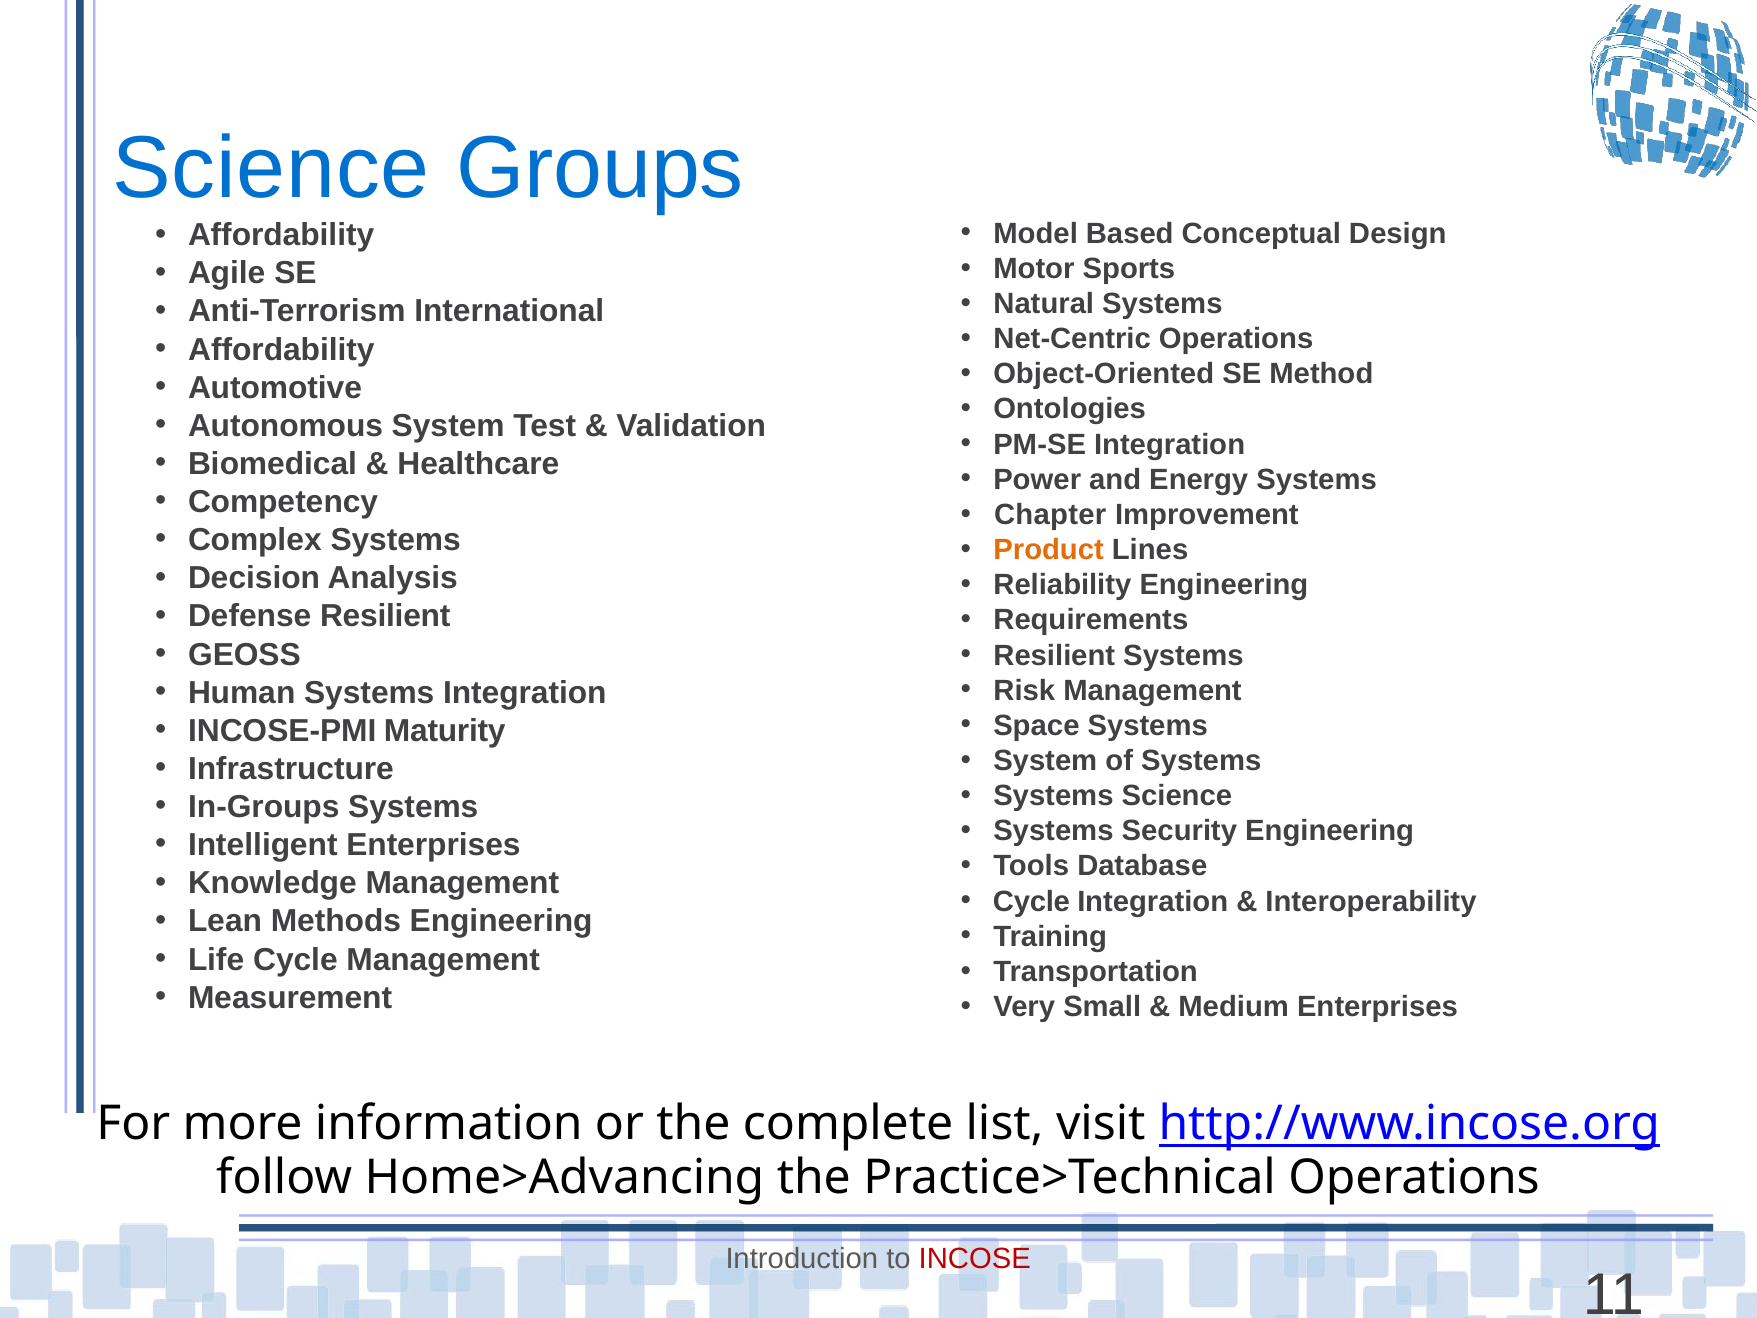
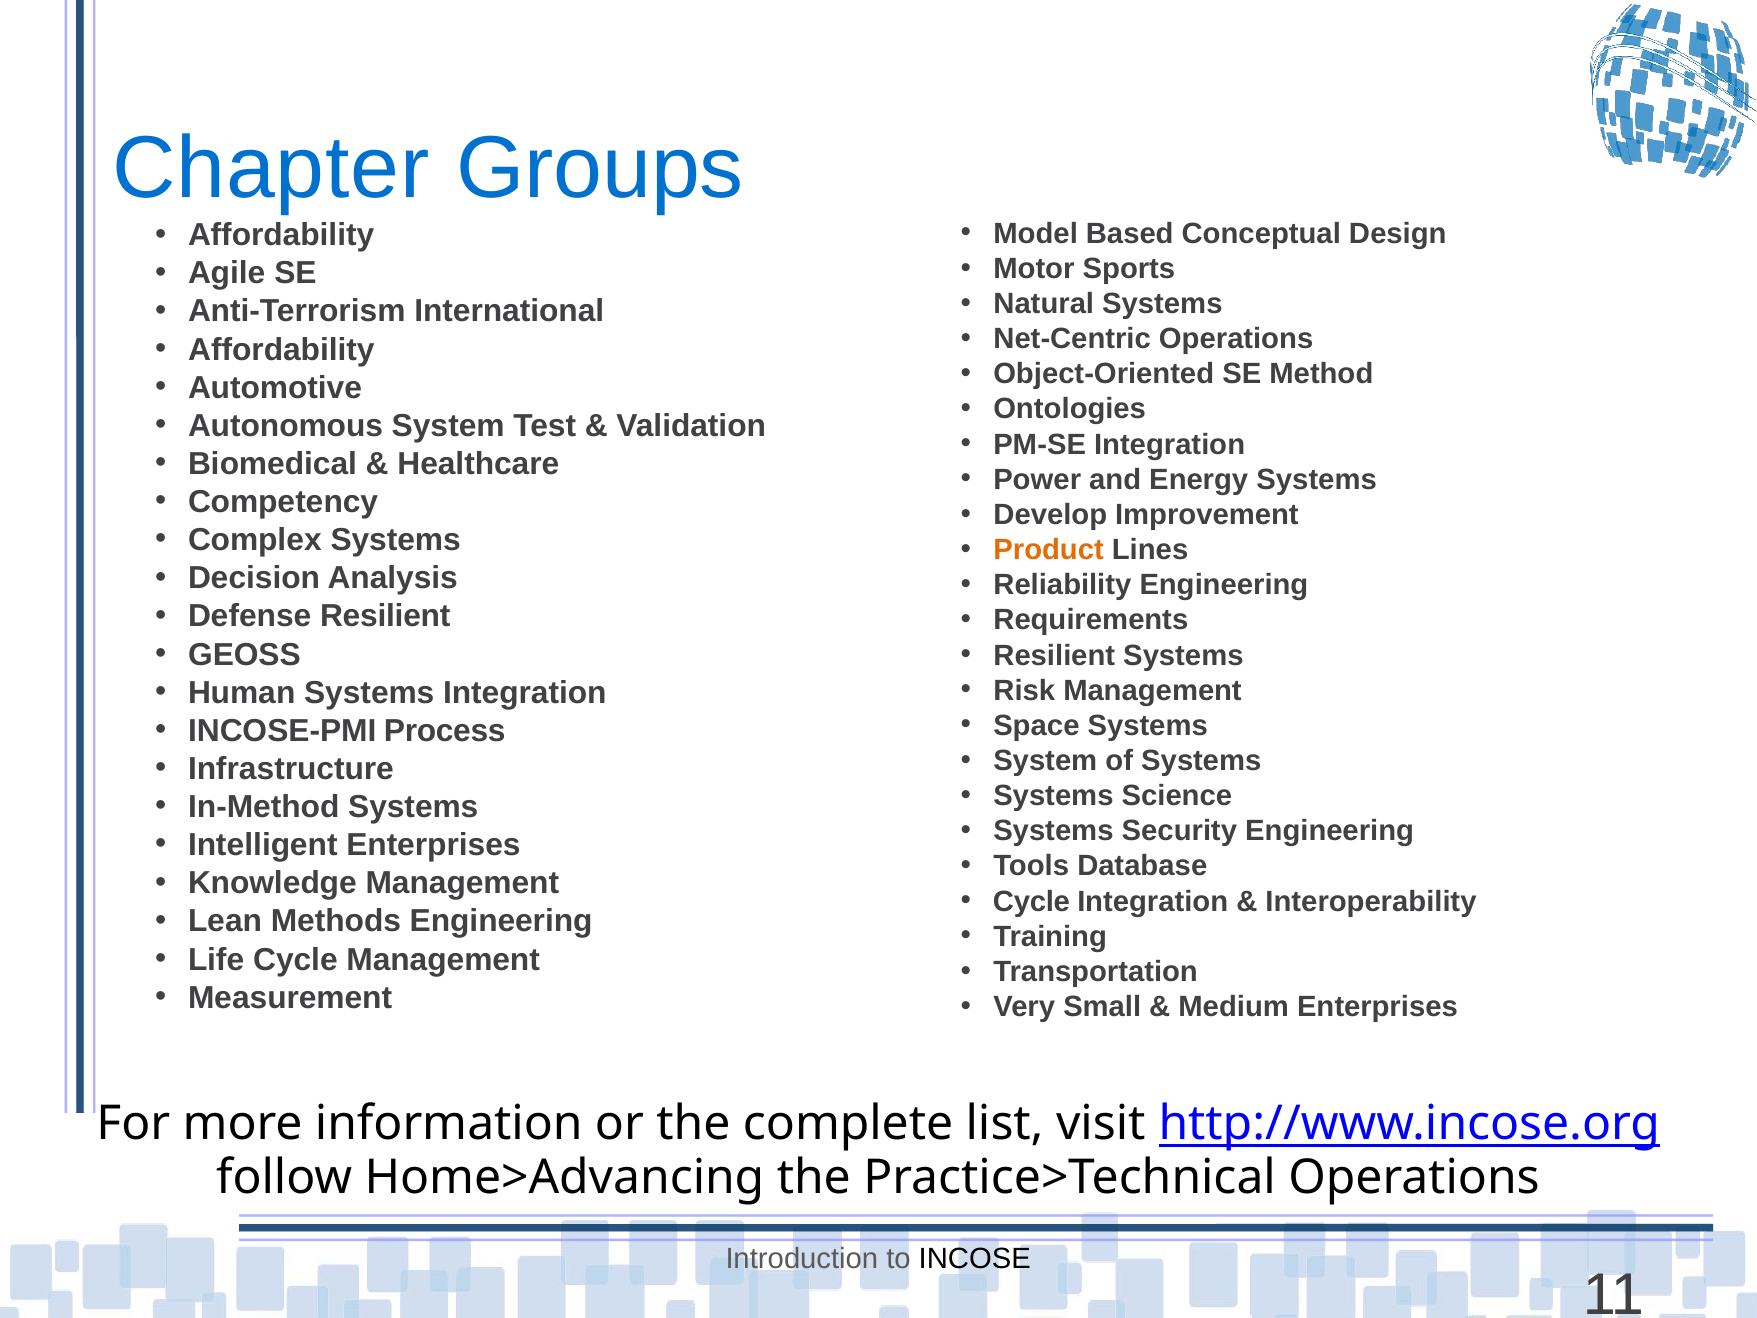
Science at (271, 169): Science -> Chapter
Chapter: Chapter -> Develop
Maturity: Maturity -> Process
In-Groups: In-Groups -> In-Method
INCOSE colour: red -> black
